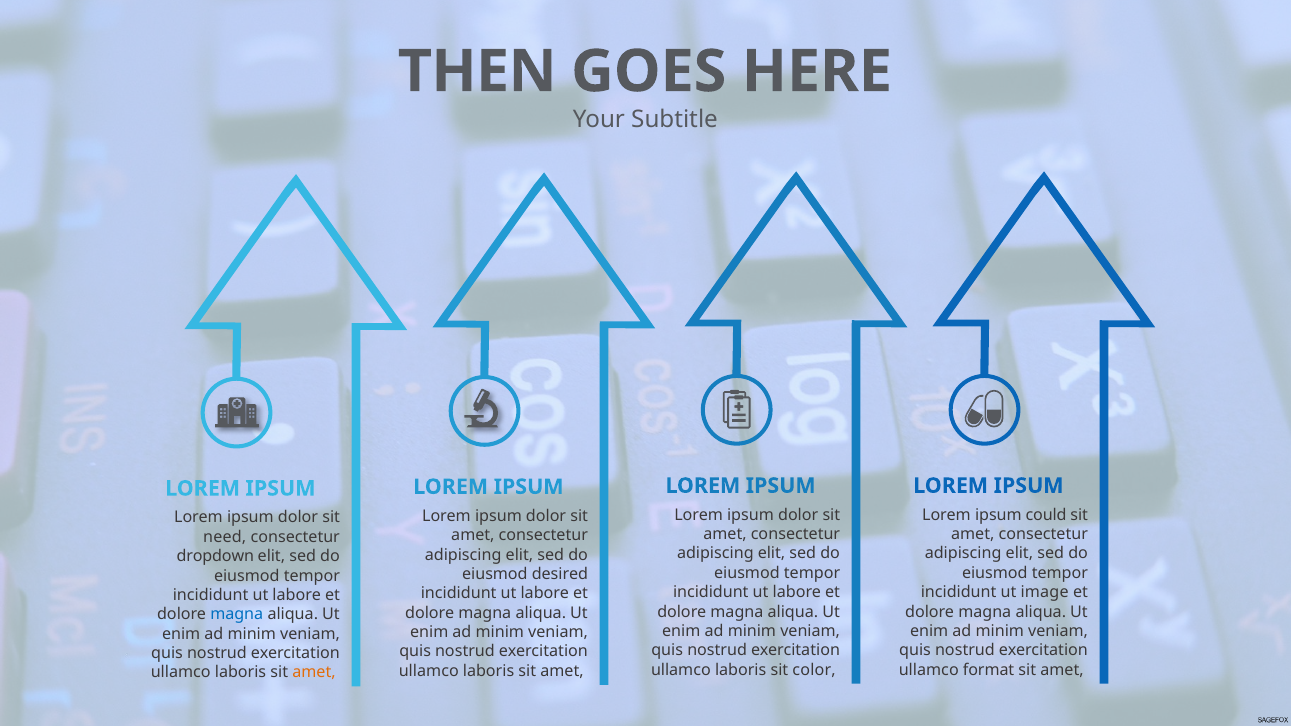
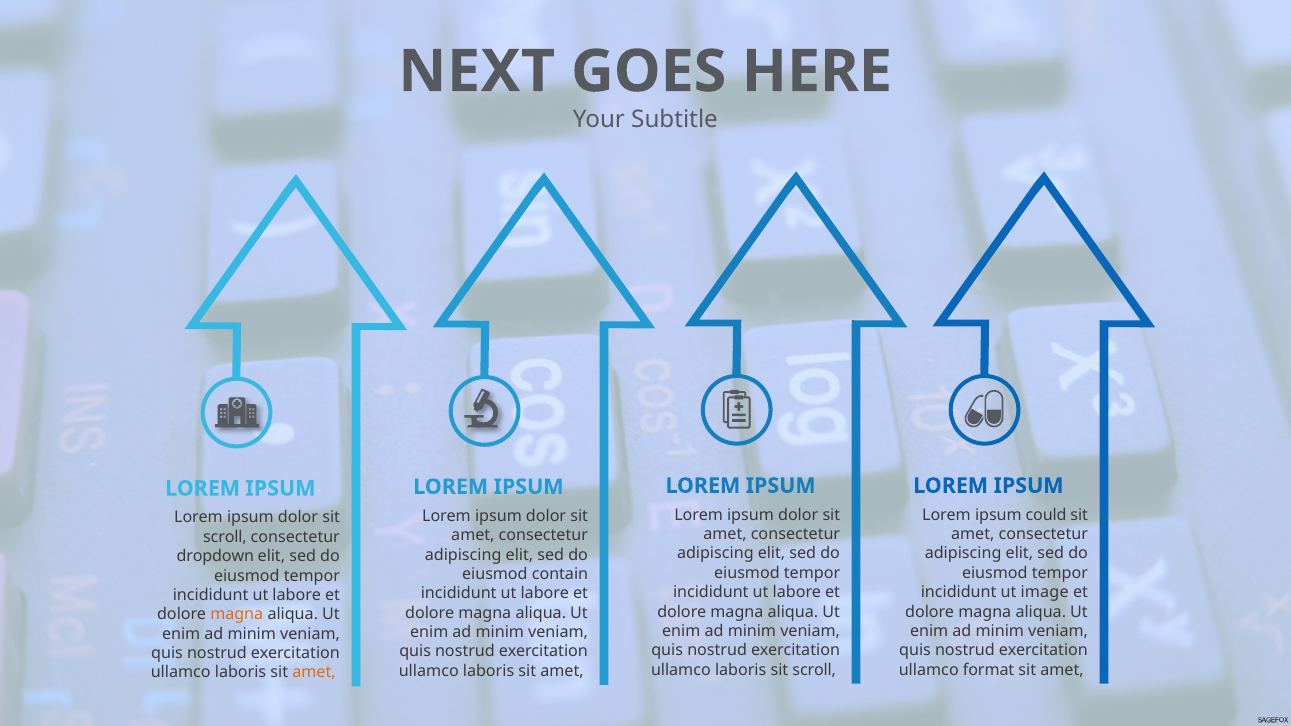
THEN: THEN -> NEXT
need at (225, 537): need -> scroll
desired: desired -> contain
magna at (237, 615) colour: blue -> orange
laboris sit color: color -> scroll
